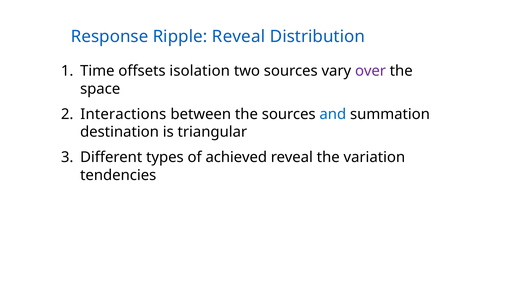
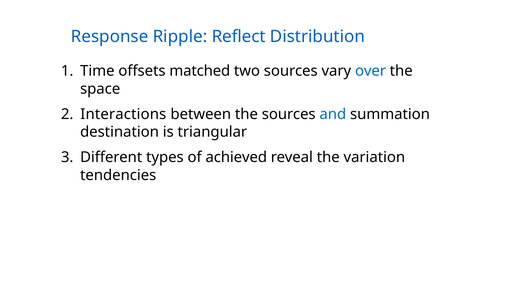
Ripple Reveal: Reveal -> Reflect
isolation: isolation -> matched
over colour: purple -> blue
